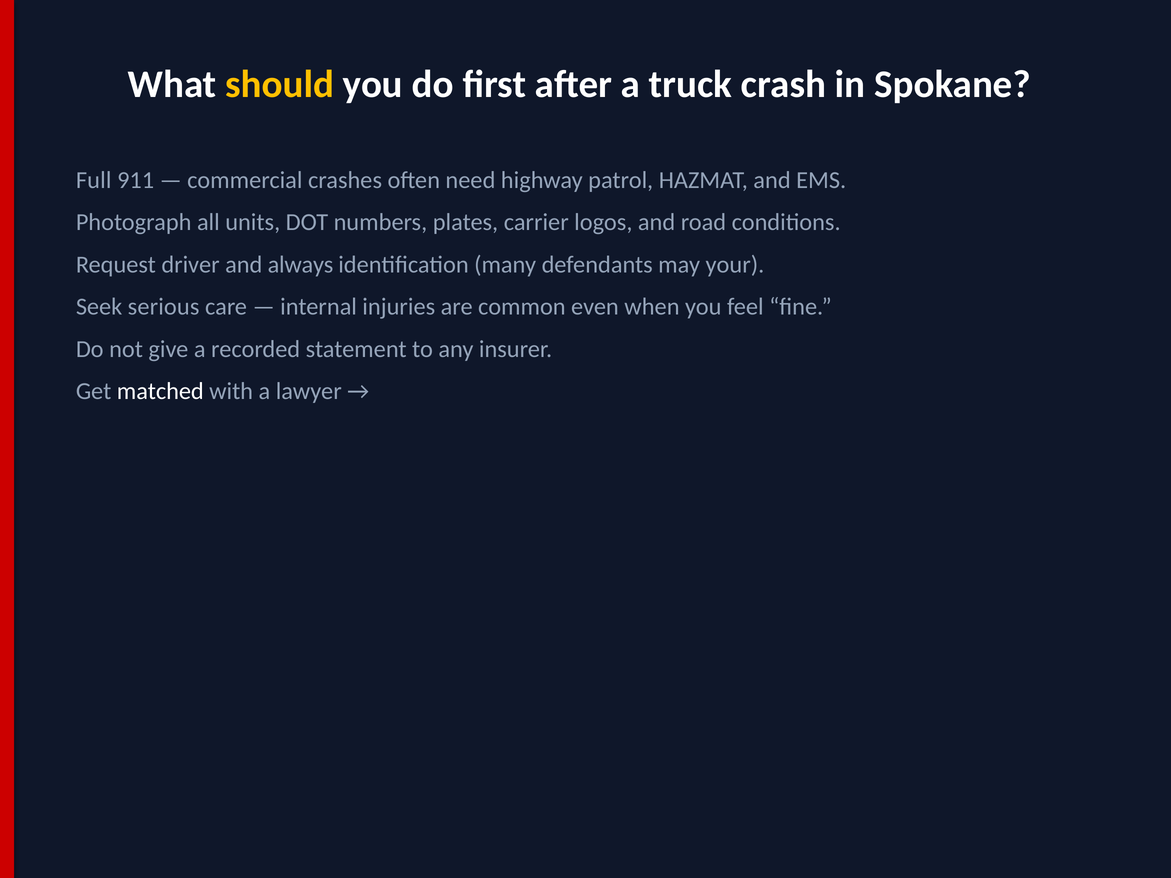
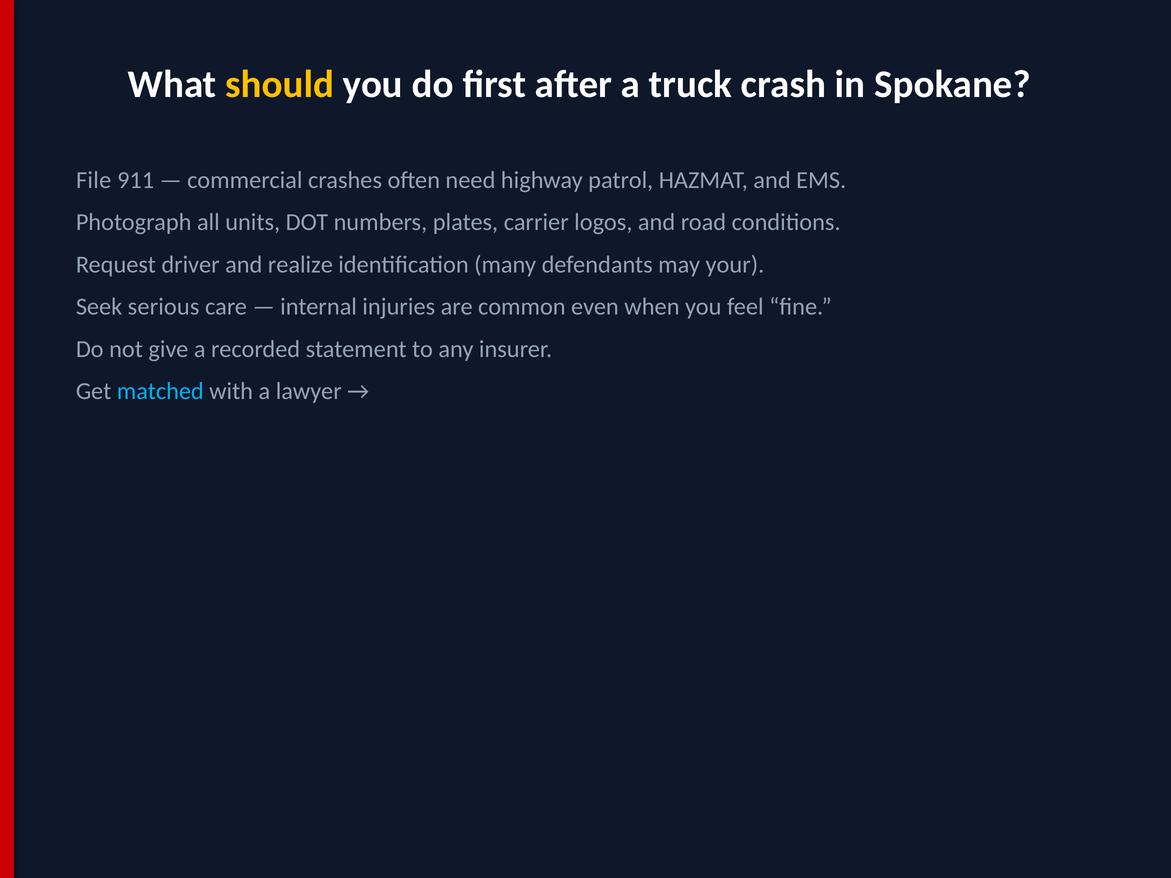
Full: Full -> File
always: always -> realize
matched colour: white -> light blue
